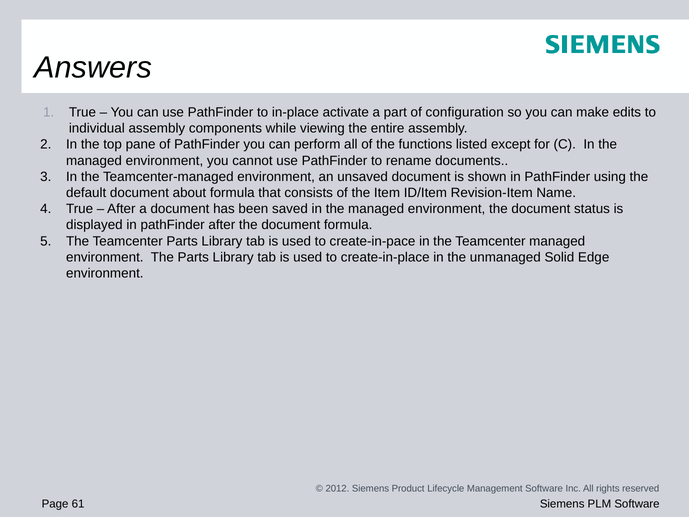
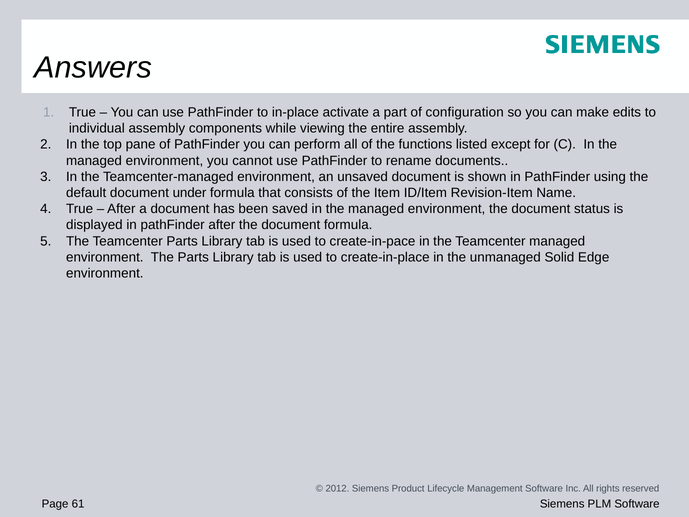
about: about -> under
